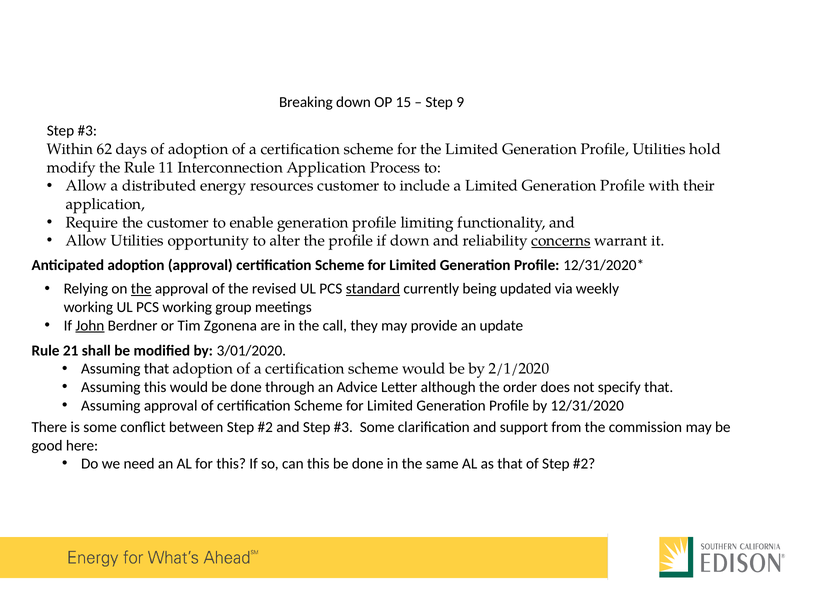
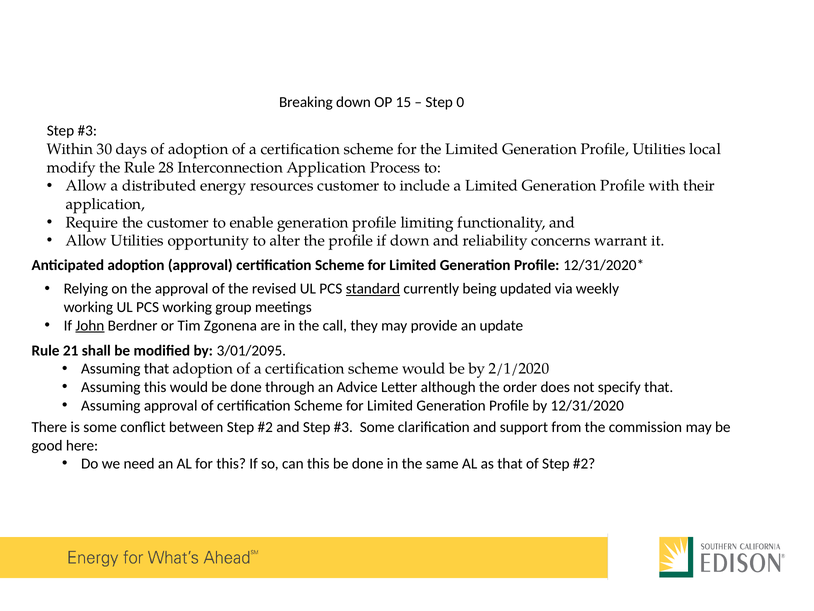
9: 9 -> 0
62: 62 -> 30
hold: hold -> local
11: 11 -> 28
concerns underline: present -> none
the at (141, 289) underline: present -> none
3/01/2020: 3/01/2020 -> 3/01/2095
